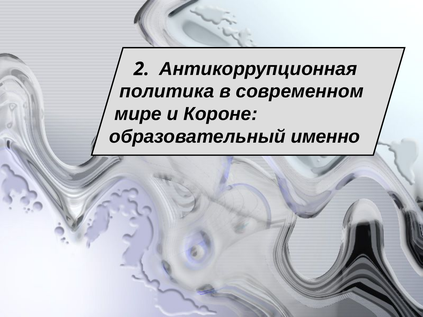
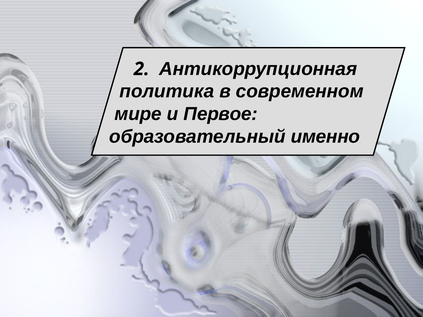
Короне: Короне -> Первое
